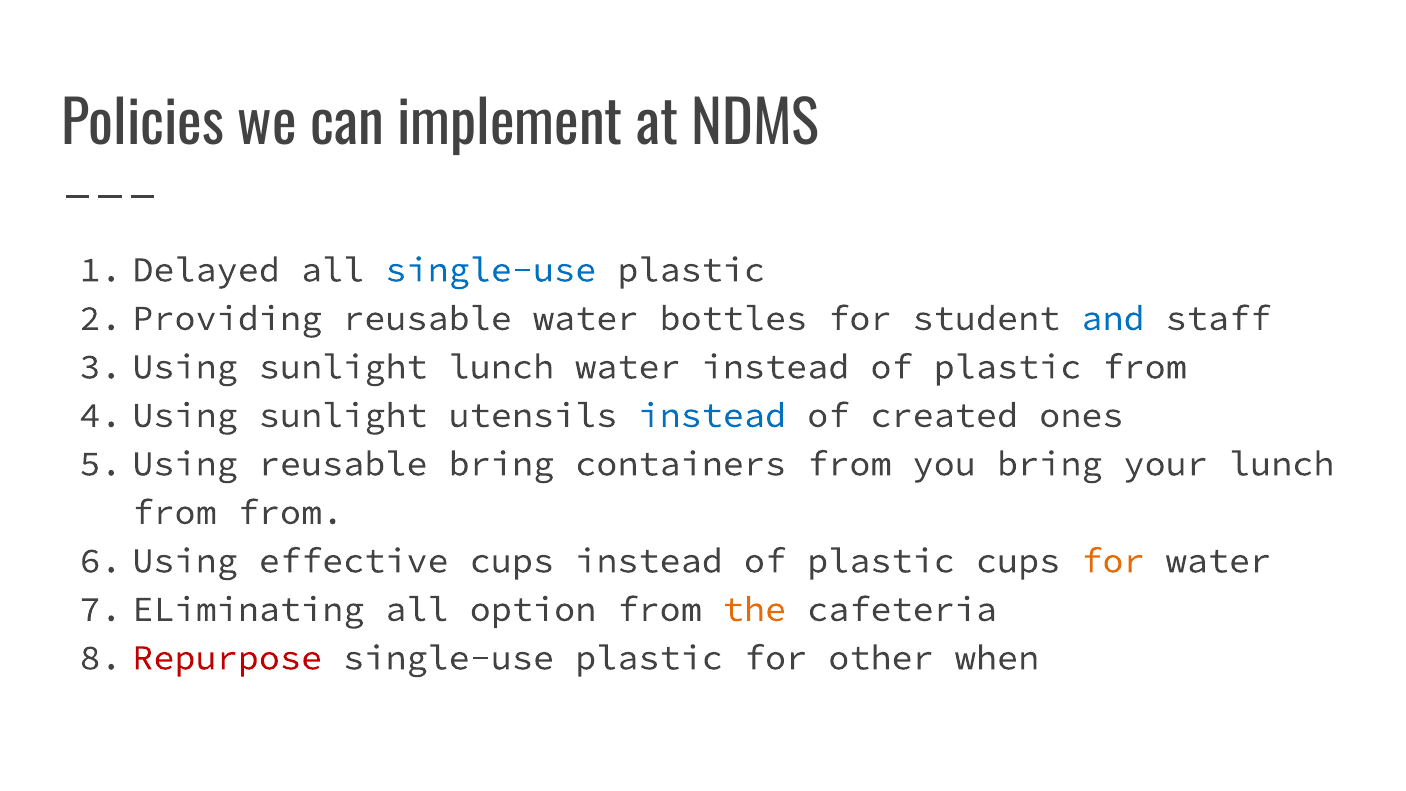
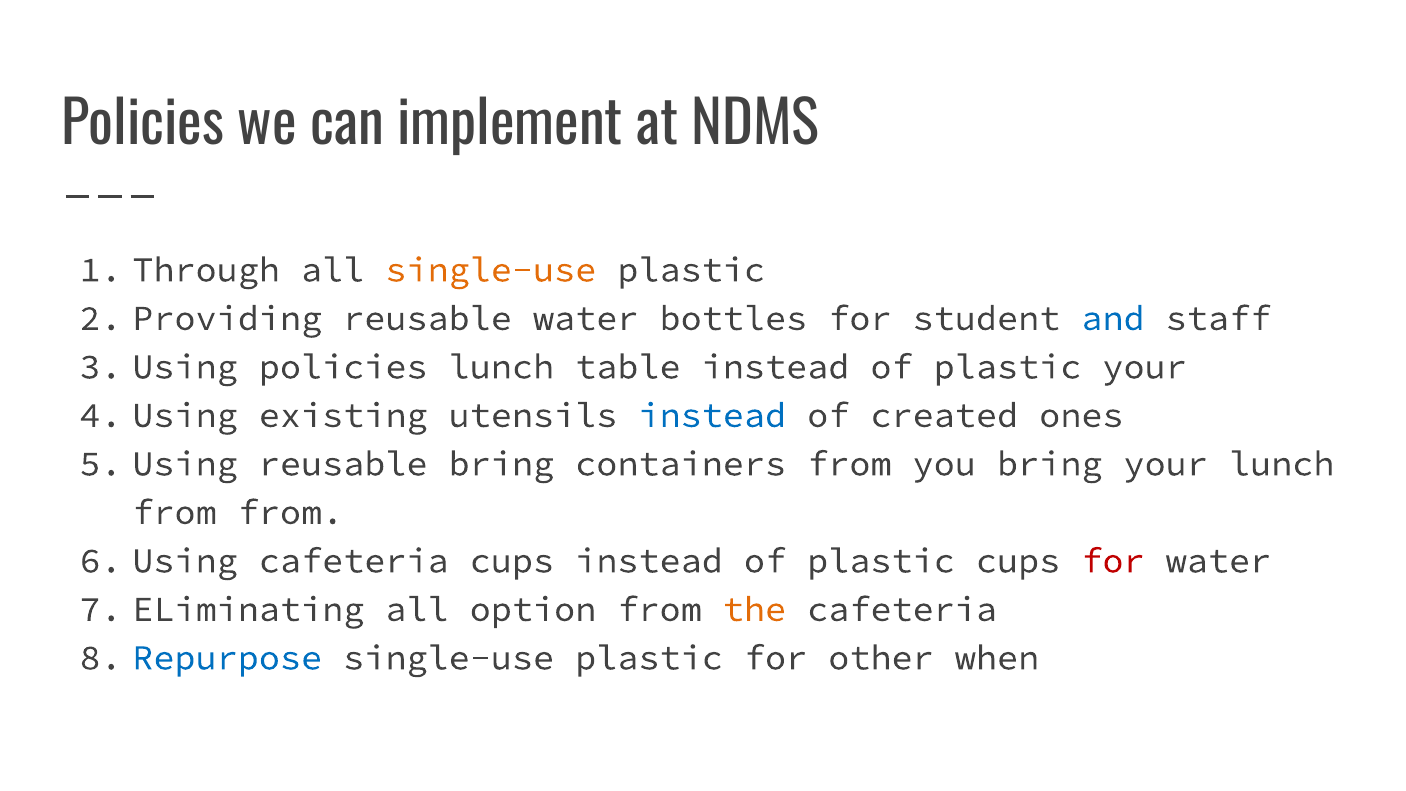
Delayed: Delayed -> Through
single-use at (491, 270) colour: blue -> orange
sunlight at (343, 367): sunlight -> policies
lunch water: water -> table
plastic from: from -> your
sunlight at (343, 415): sunlight -> existing
Using effective: effective -> cafeteria
for at (1113, 561) colour: orange -> red
Repurpose colour: red -> blue
